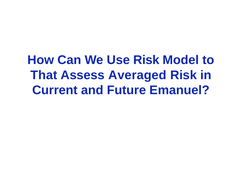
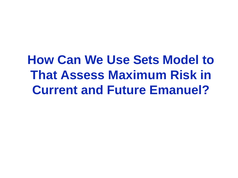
Use Risk: Risk -> Sets
Averaged: Averaged -> Maximum
